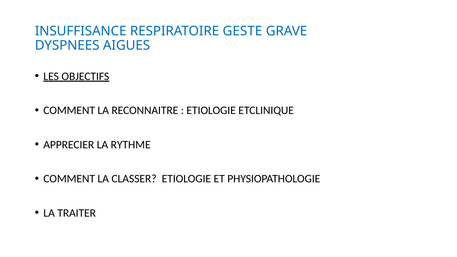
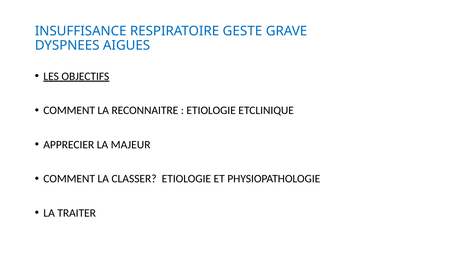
RYTHME: RYTHME -> MAJEUR
